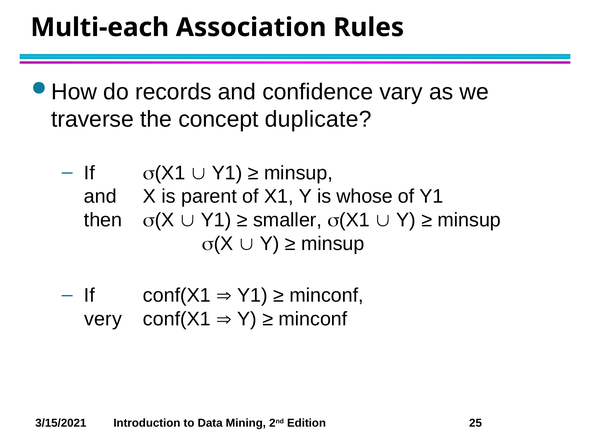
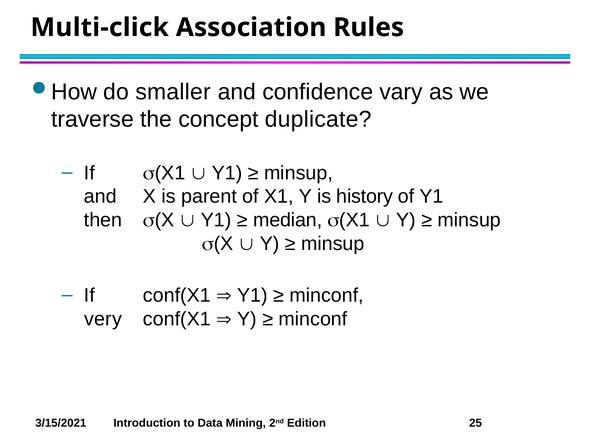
Multi-each: Multi-each -> Multi-click
records: records -> smaller
whose: whose -> history
smaller: smaller -> median
